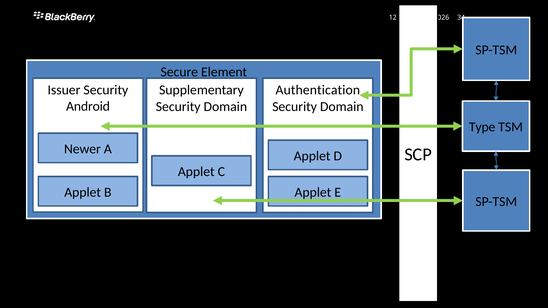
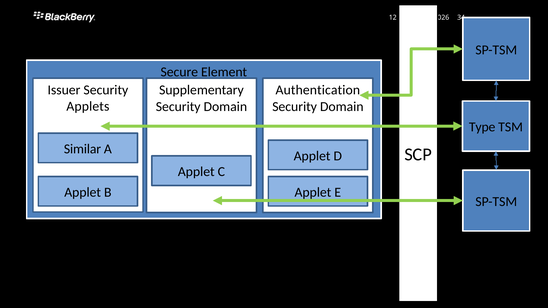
Android: Android -> Applets
Newer: Newer -> Similar
